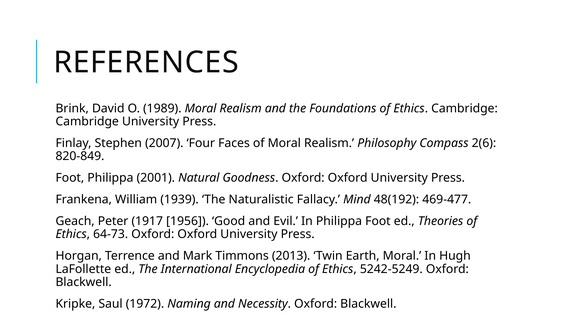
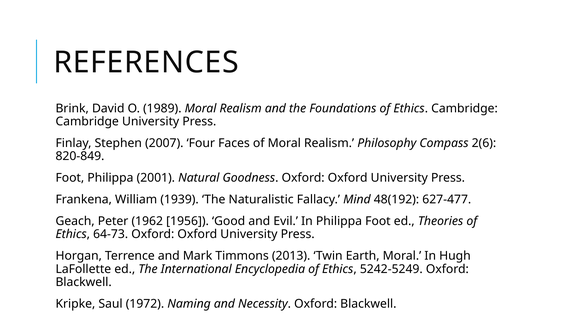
469-477: 469-477 -> 627-477
1917: 1917 -> 1962
